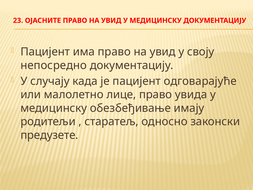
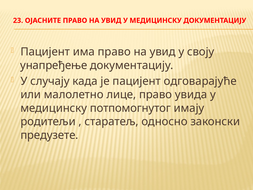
непосредно: непосредно -> унапређење
обезбеђивање: обезбеђивање -> потпомогнутог
